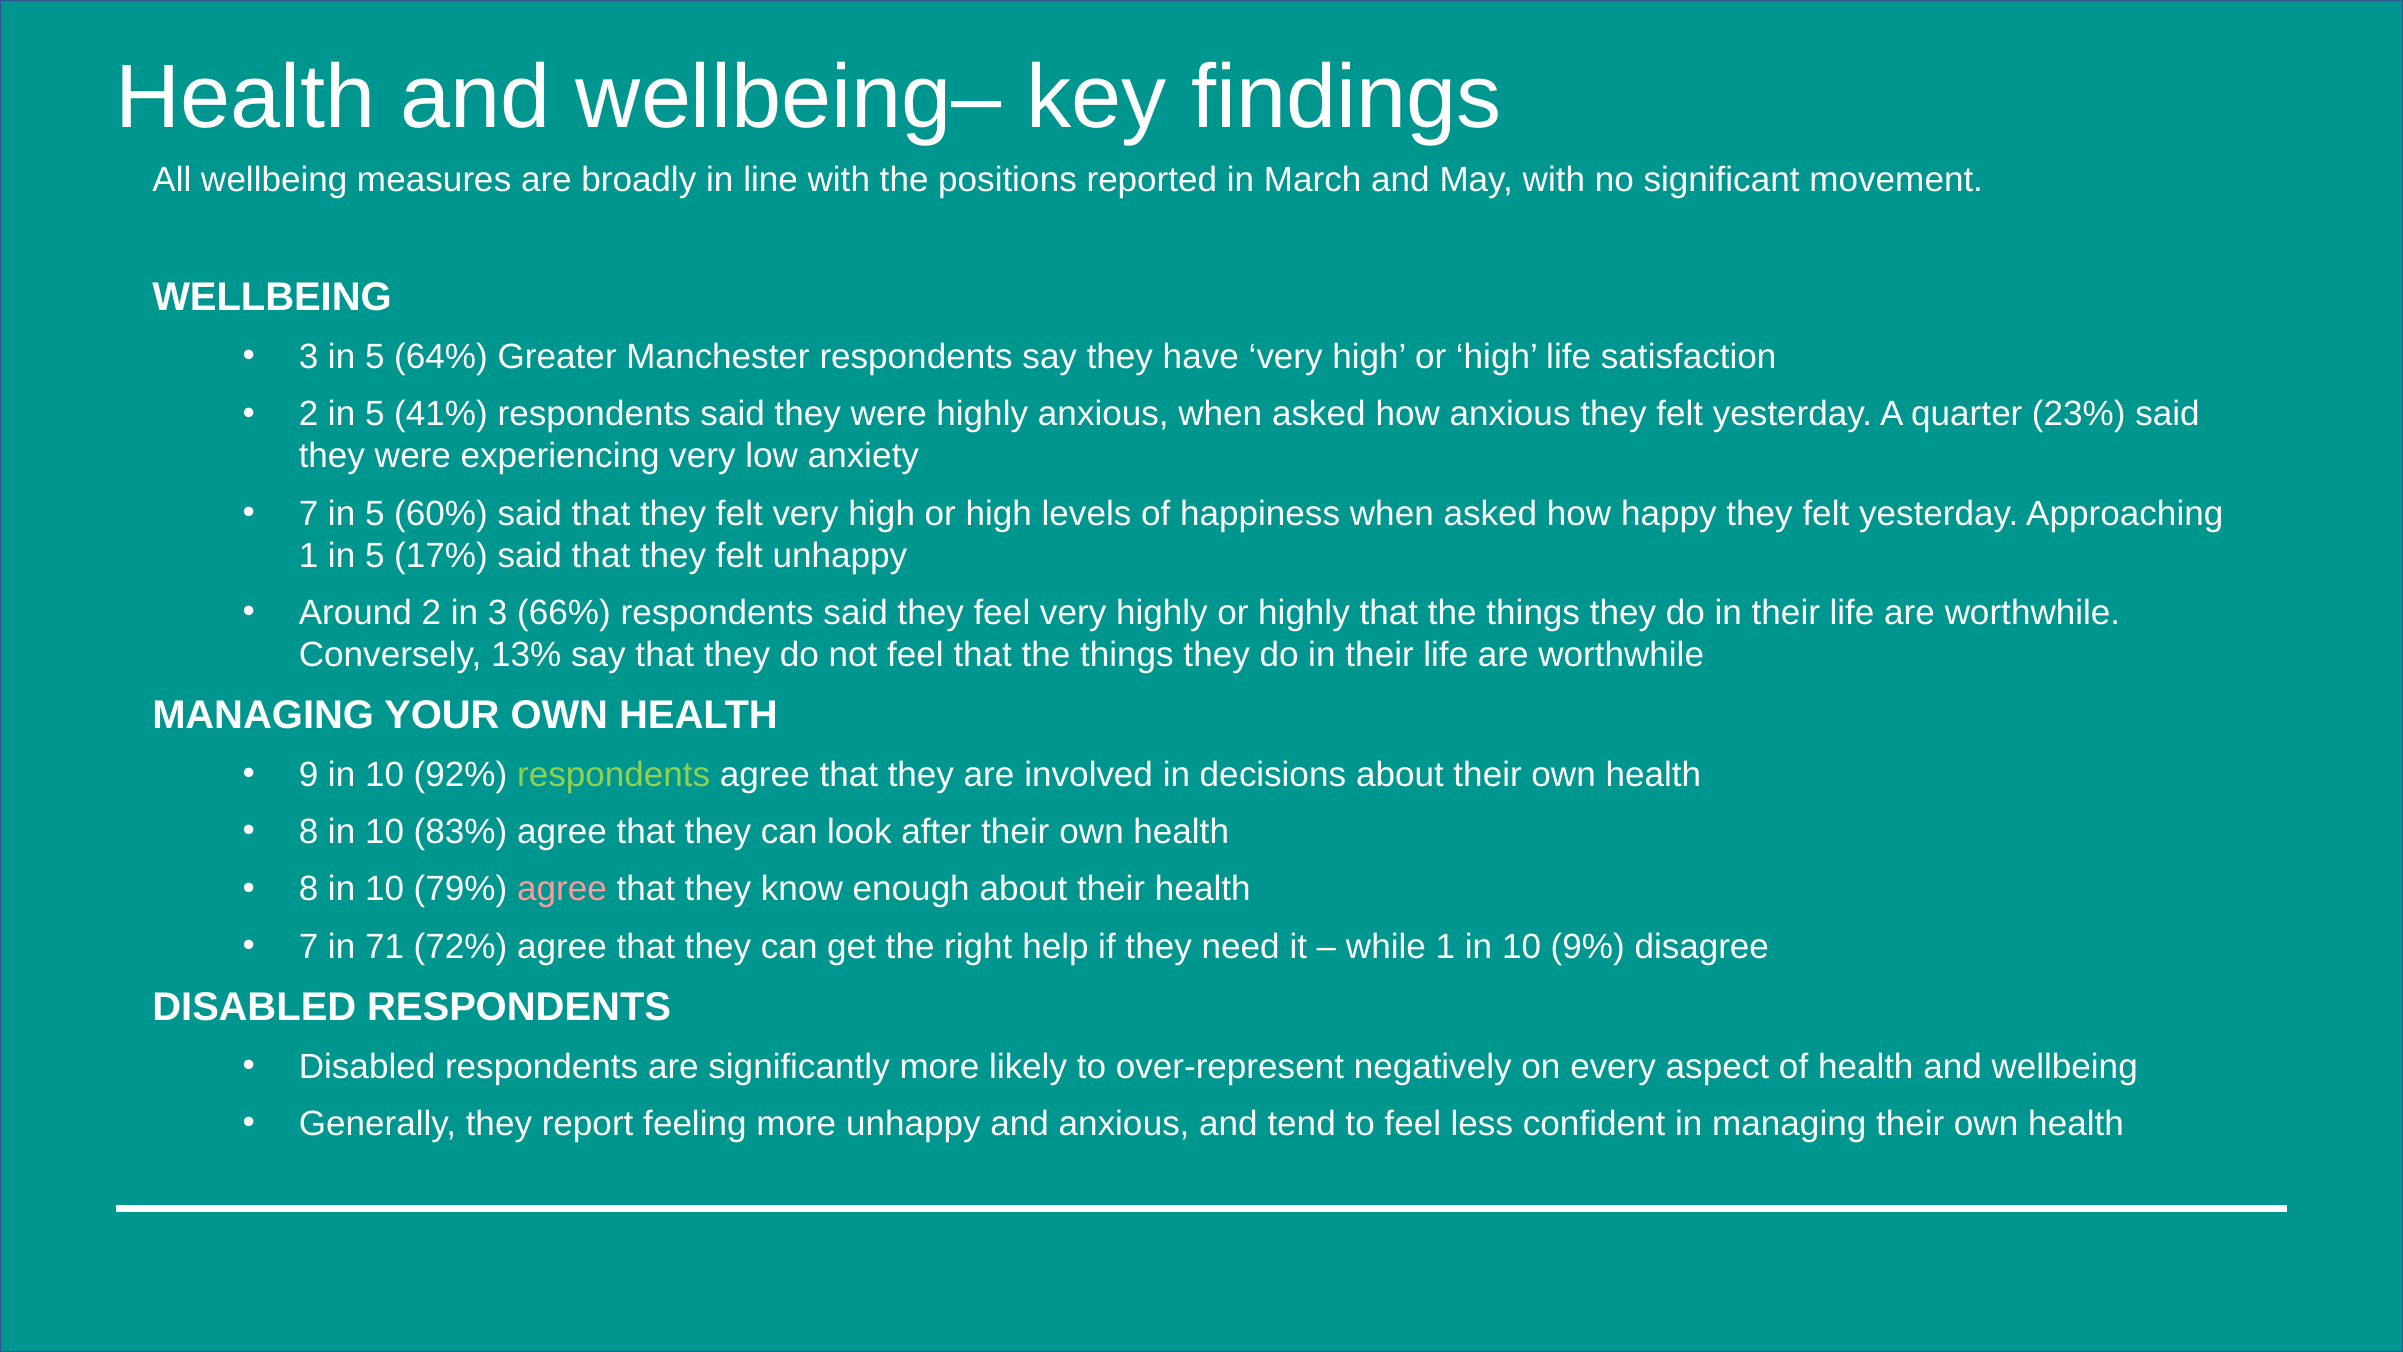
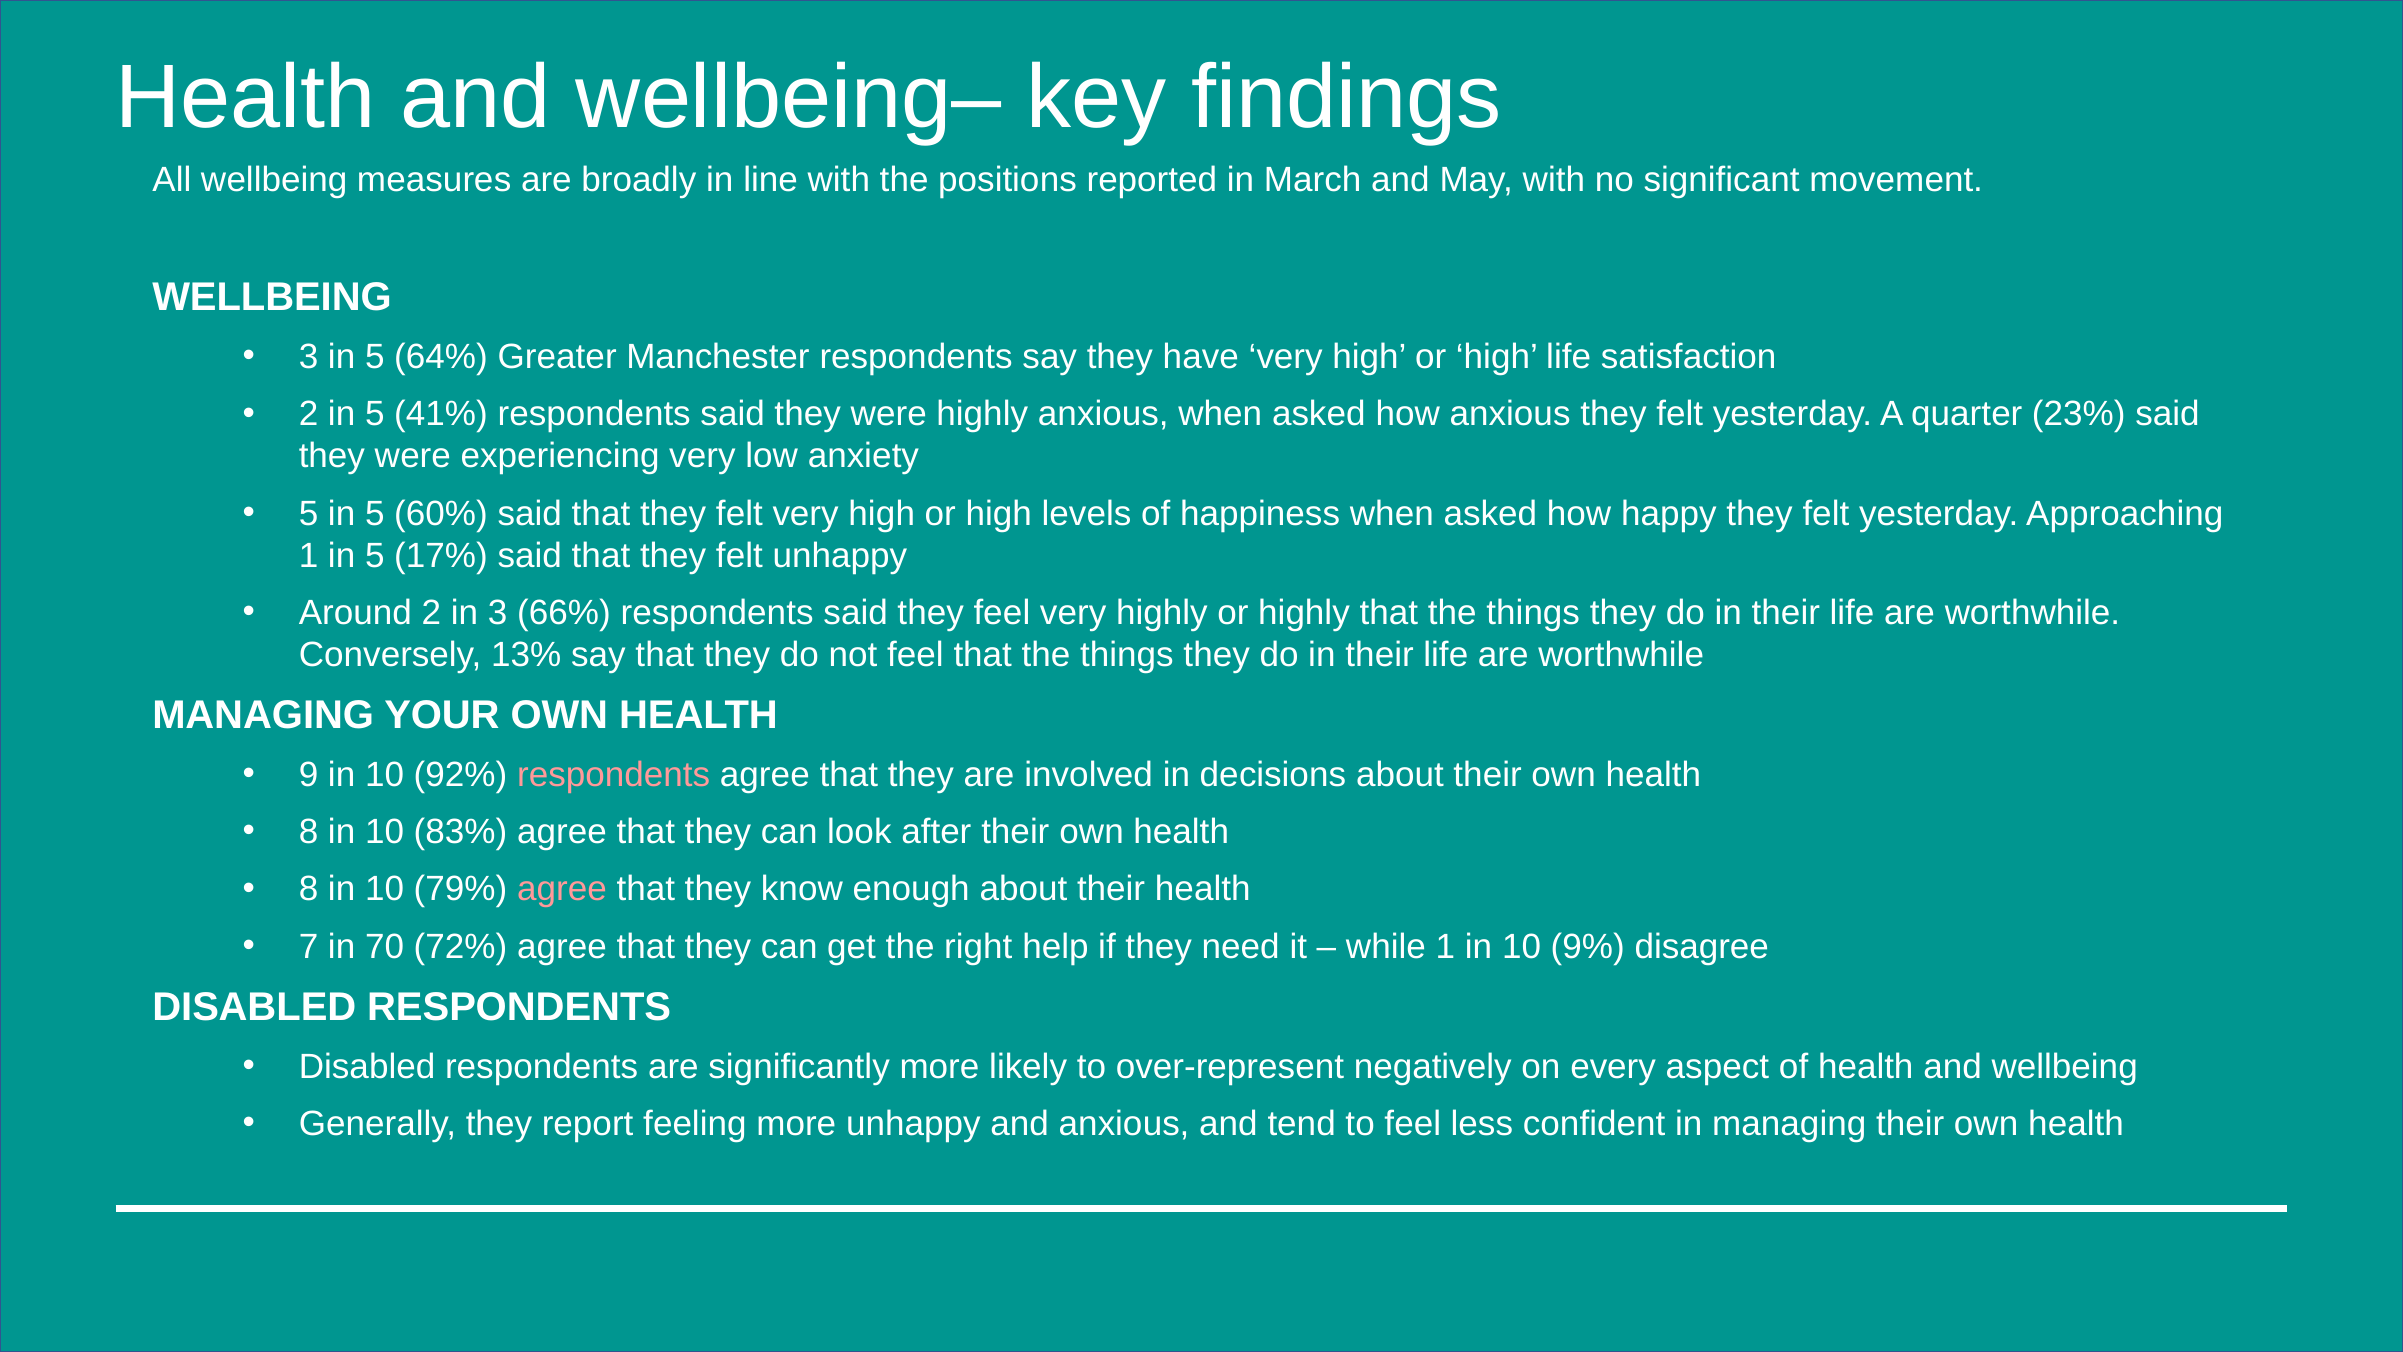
7 at (309, 513): 7 -> 5
respondents at (614, 775) colour: light green -> pink
71: 71 -> 70
